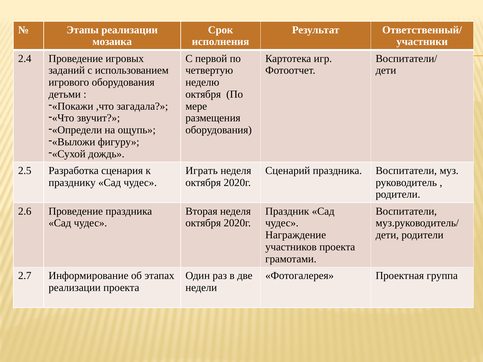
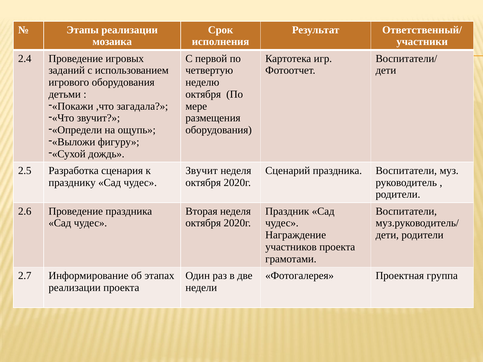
Играть at (202, 171): Играть -> Звучит
